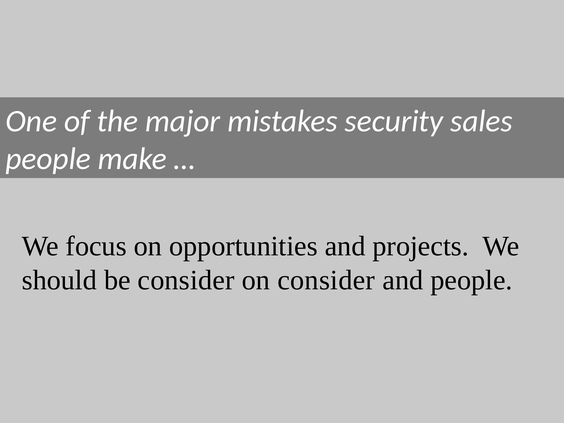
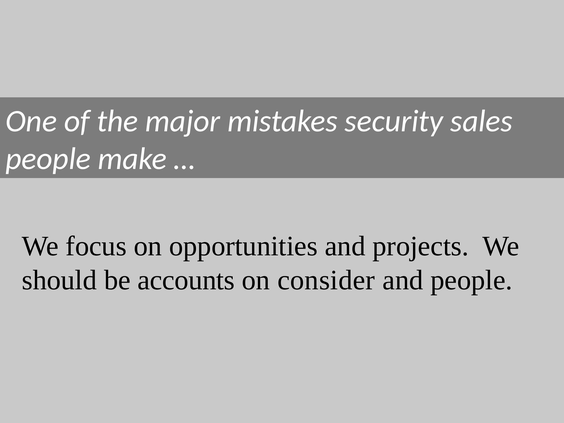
be consider: consider -> accounts
